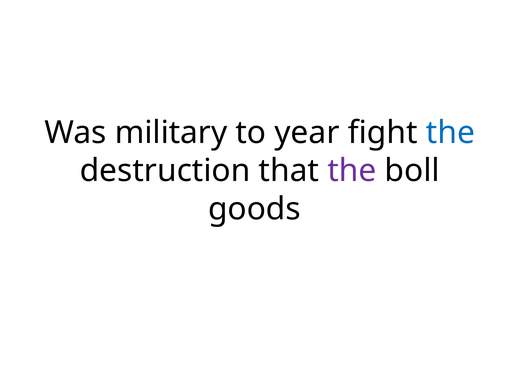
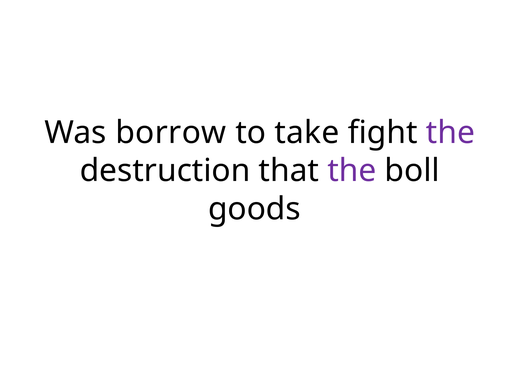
military: military -> borrow
year: year -> take
the at (450, 133) colour: blue -> purple
